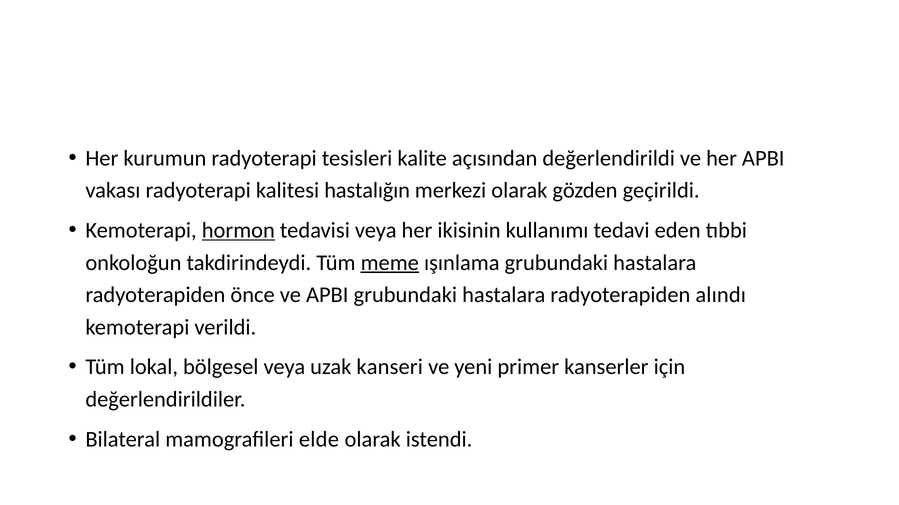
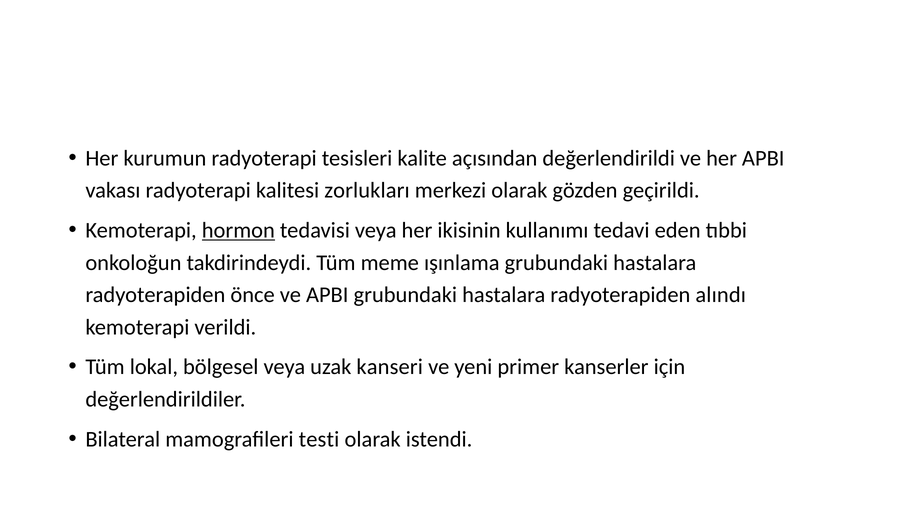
hastalığın: hastalığın -> zorlukları
meme underline: present -> none
elde: elde -> testi
